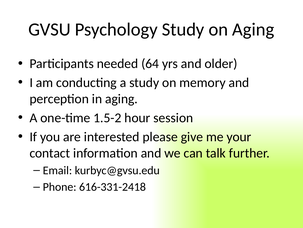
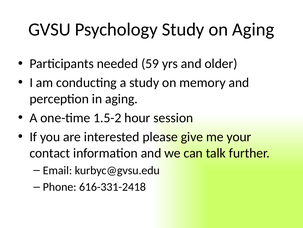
64: 64 -> 59
